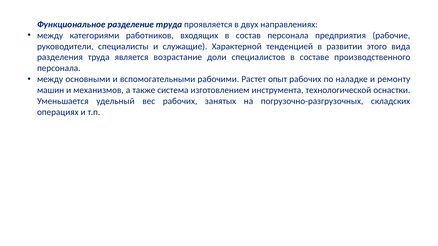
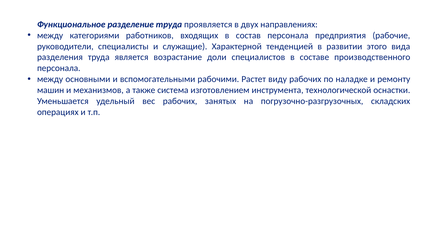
опыт: опыт -> виду
